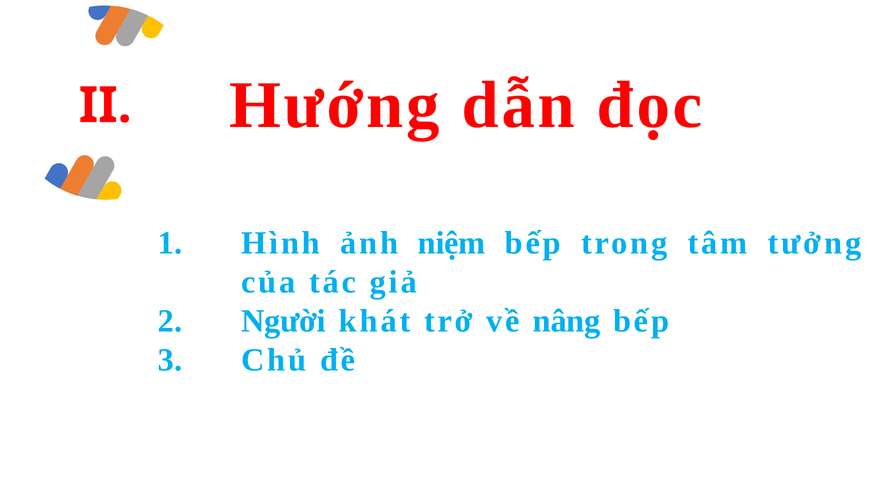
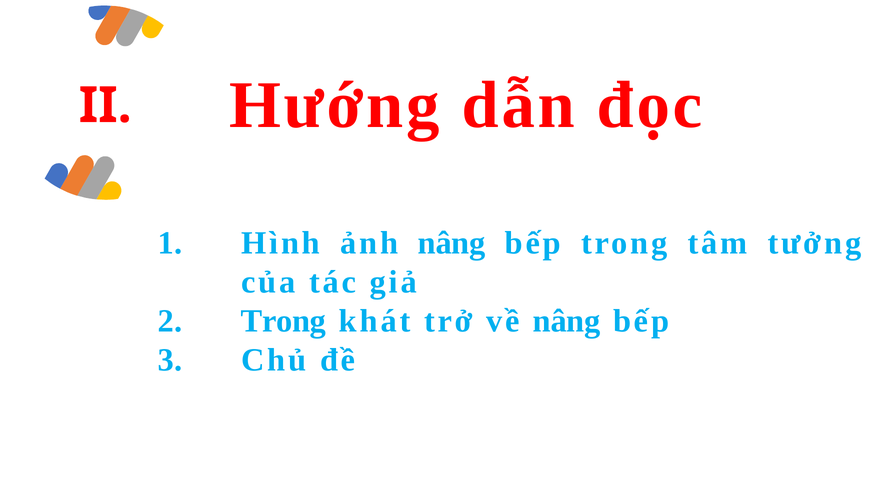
ảnh niệm: niệm -> nâng
Người at (284, 321): Người -> Trong
